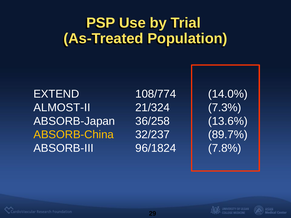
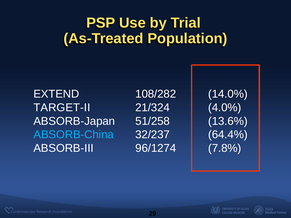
108/774: 108/774 -> 108/282
ALMOST-II: ALMOST-II -> TARGET-II
7.3%: 7.3% -> 4.0%
36/258: 36/258 -> 51/258
ABSORB-China colour: yellow -> light blue
89.7%: 89.7% -> 64.4%
96/1824: 96/1824 -> 96/1274
